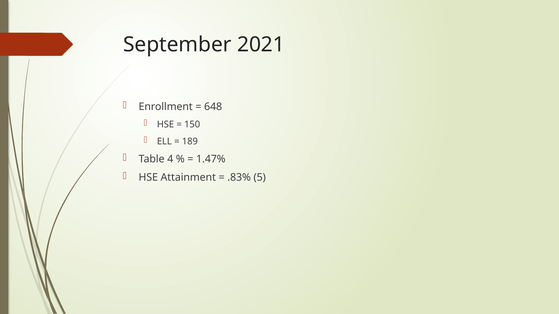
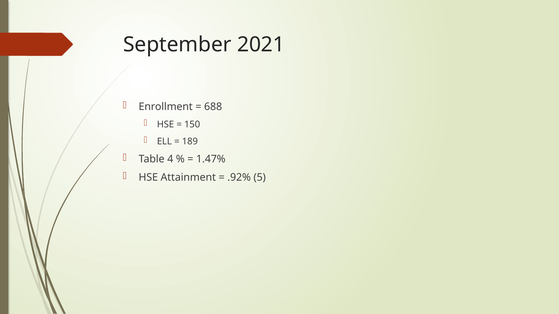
648: 648 -> 688
.83%: .83% -> .92%
